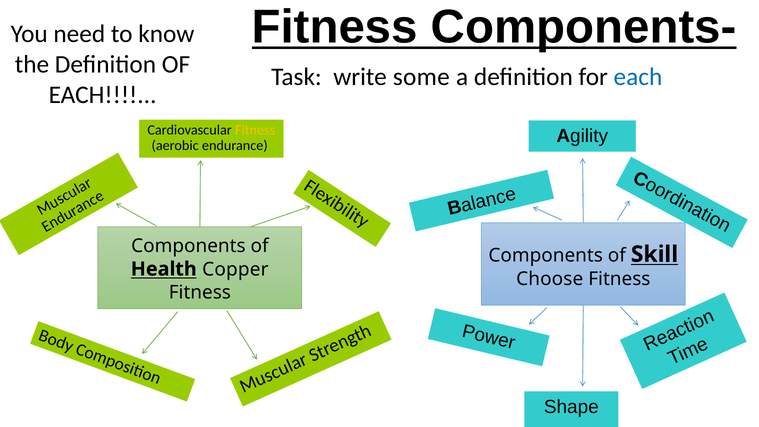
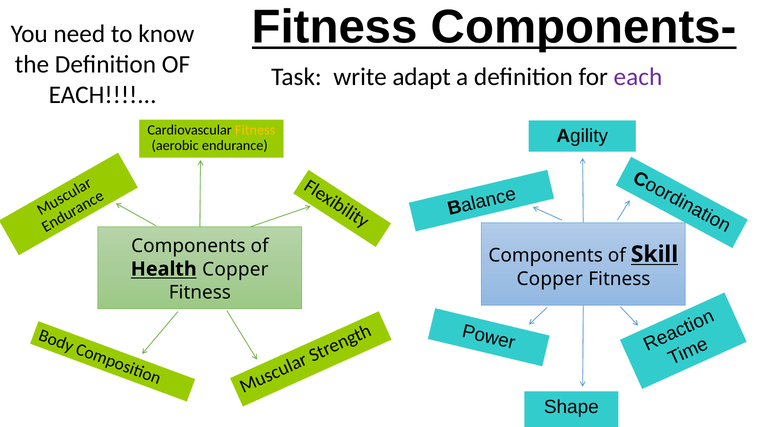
some: some -> adapt
each at (638, 77) colour: blue -> purple
Choose at (550, 279): Choose -> Copper
